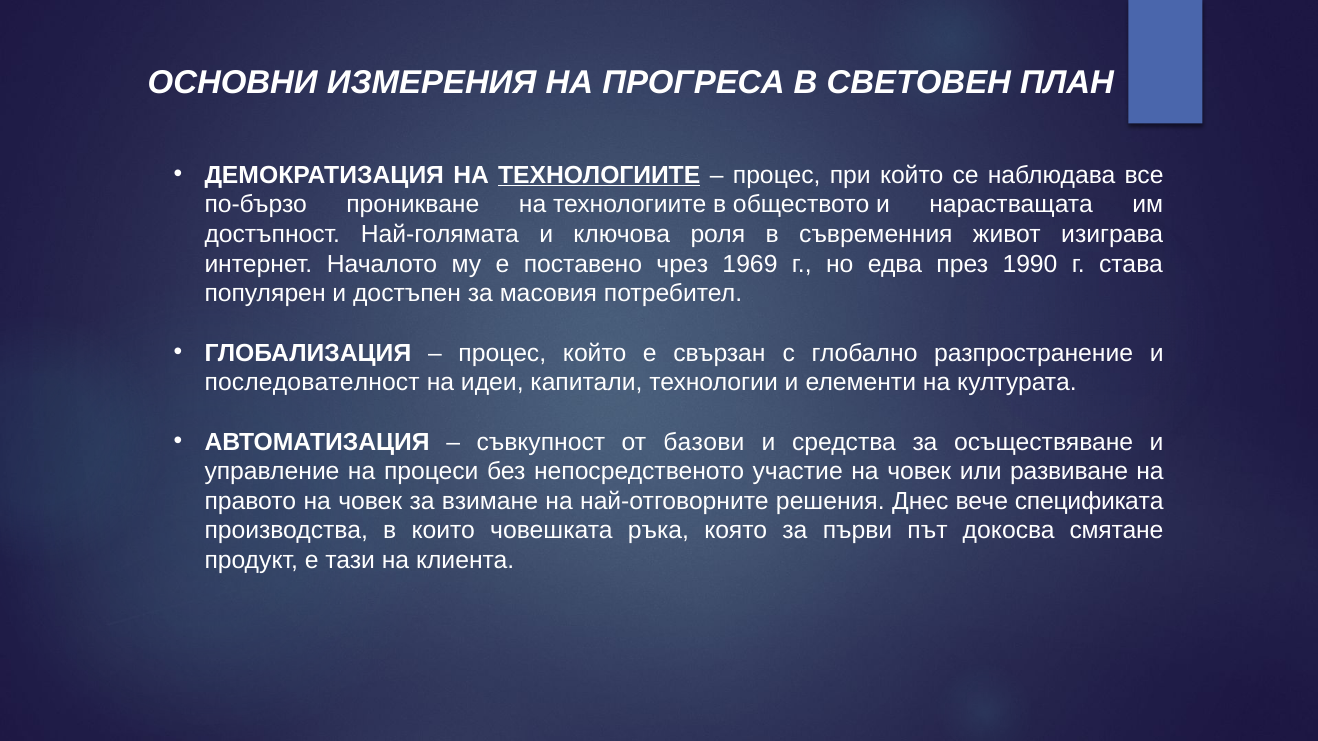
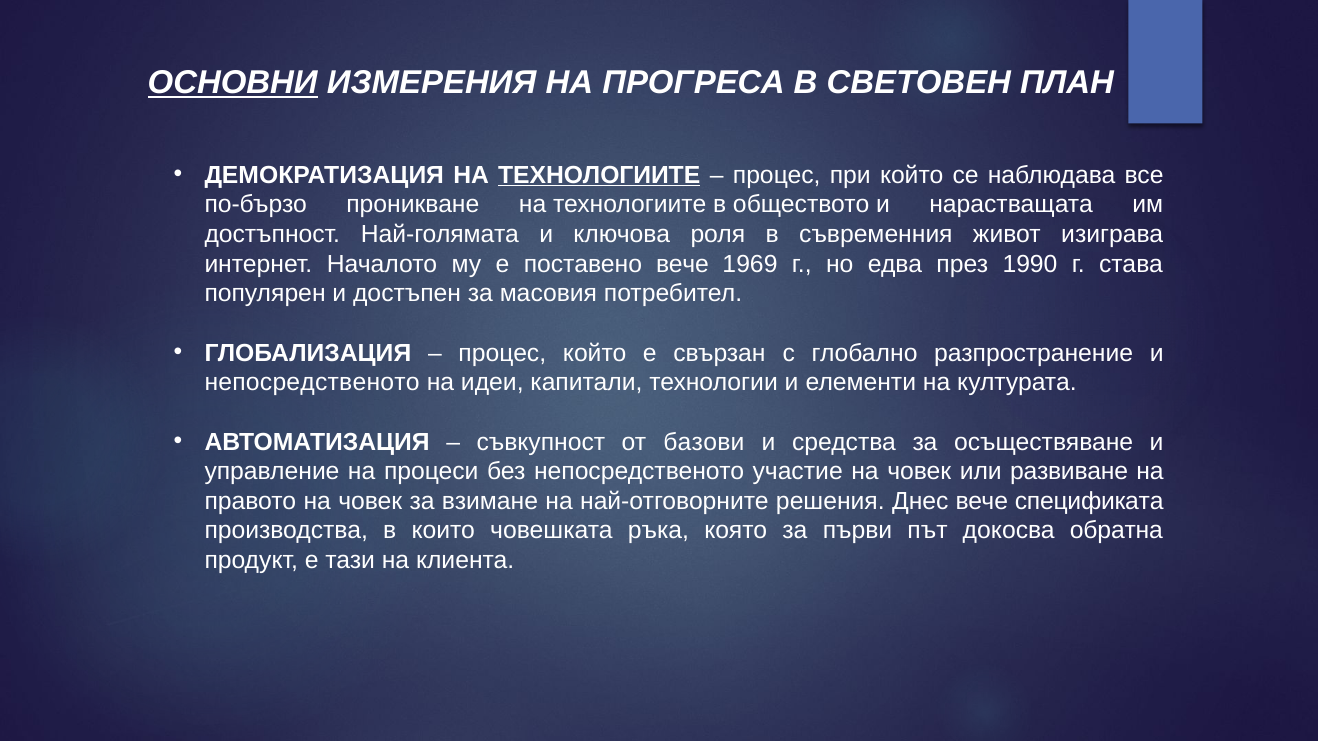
ОСНОВНИ underline: none -> present
поставено чрез: чрез -> вече
последователност at (312, 383): последователност -> непосредственото
смятане: смятане -> обратна
